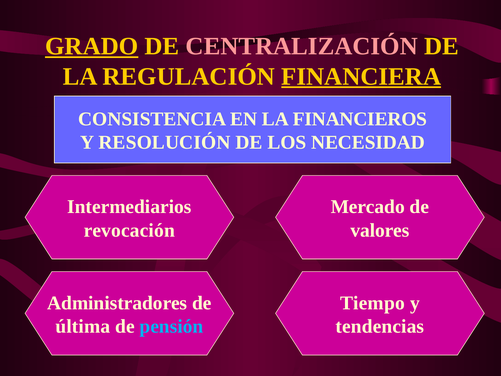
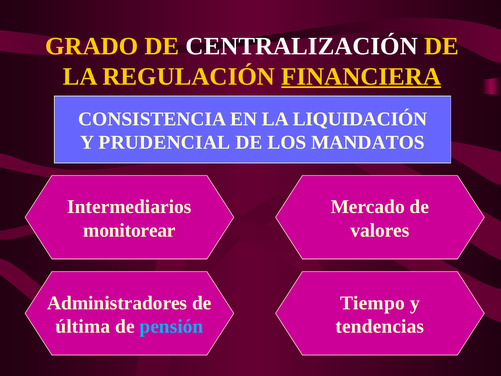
GRADO underline: present -> none
CENTRALIZACIÓN colour: pink -> white
FINANCIEROS: FINANCIEROS -> LIQUIDACIÓN
RESOLUCIÓN: RESOLUCIÓN -> PRUDENCIAL
NECESIDAD: NECESIDAD -> MANDATOS
revocación: revocación -> monitorear
